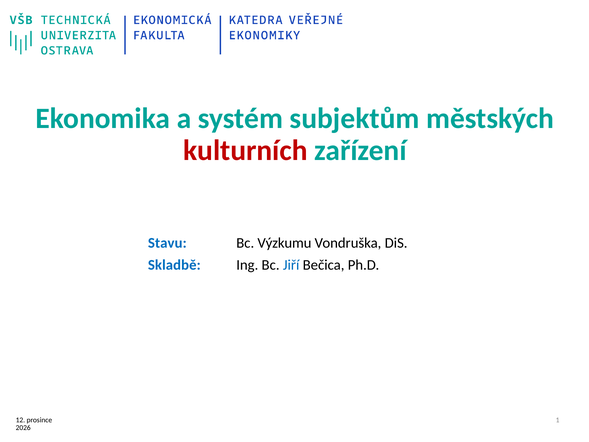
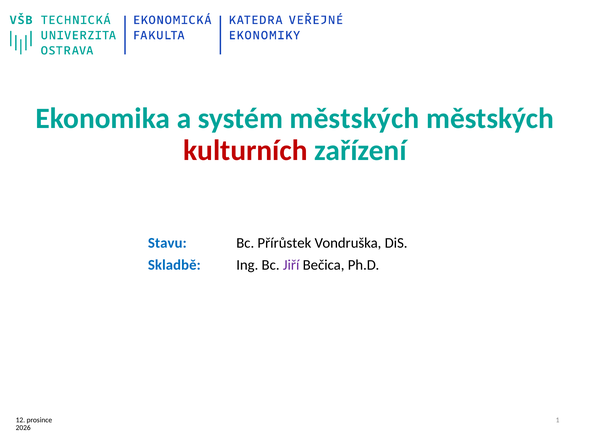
systém subjektům: subjektům -> městských
Výzkumu: Výzkumu -> Přírůstek
Jiří colour: blue -> purple
